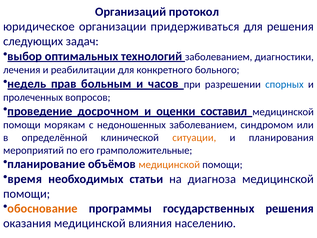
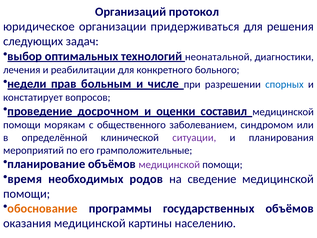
технологий заболеванием: заболеванием -> неонатальной
недель: недель -> недели
часов: часов -> числе
пролеченных: пролеченных -> констатирует
недоношенных: недоношенных -> общественного
ситуации colour: orange -> purple
медицинской at (169, 165) colour: orange -> purple
статьи: статьи -> родов
диагноза: диагноза -> сведение
государственных решения: решения -> объёмов
влияния: влияния -> картины
